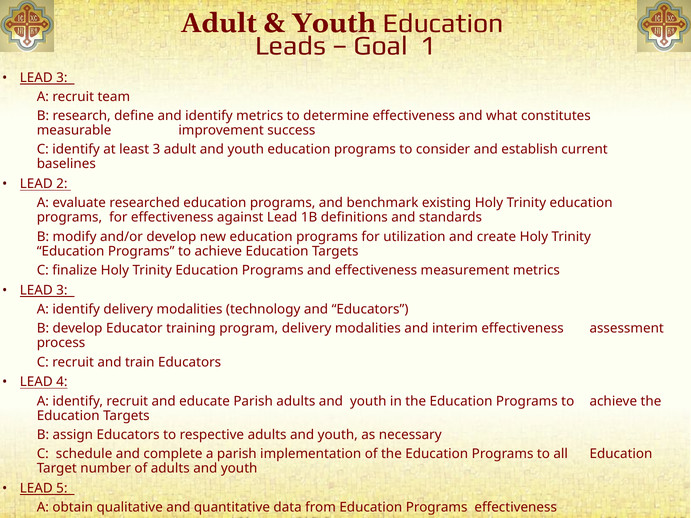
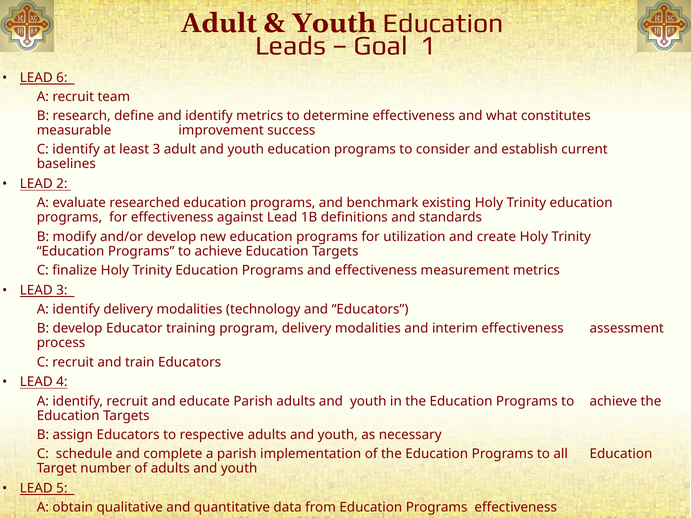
3 at (62, 78): 3 -> 6
